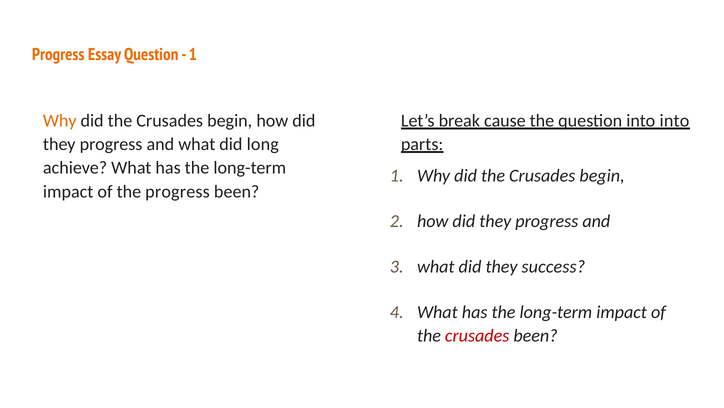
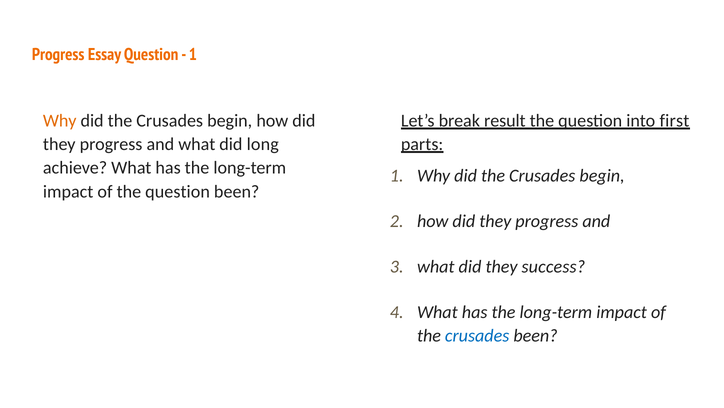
cause: cause -> result
into into: into -> first
of the progress: progress -> question
crusades at (477, 335) colour: red -> blue
